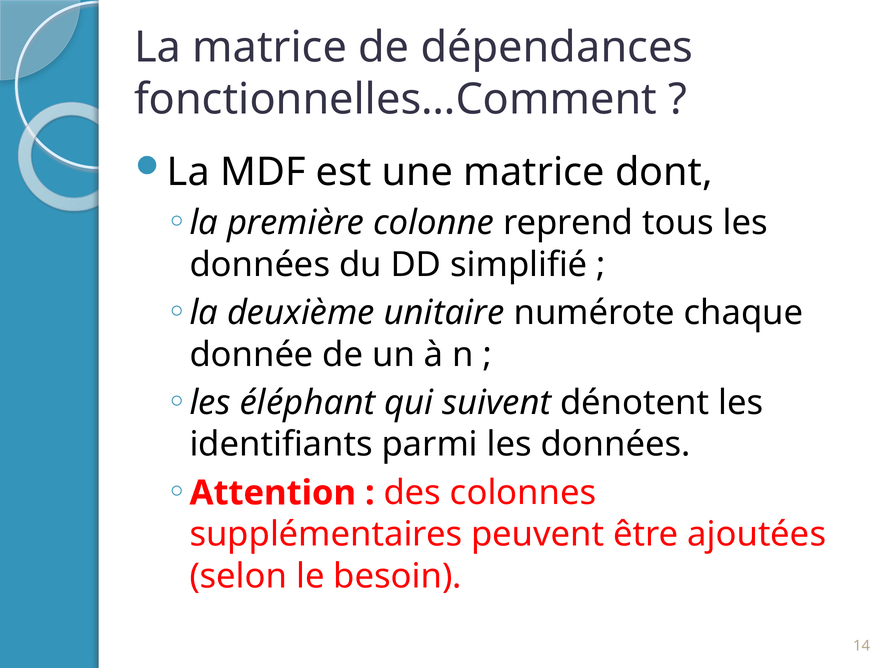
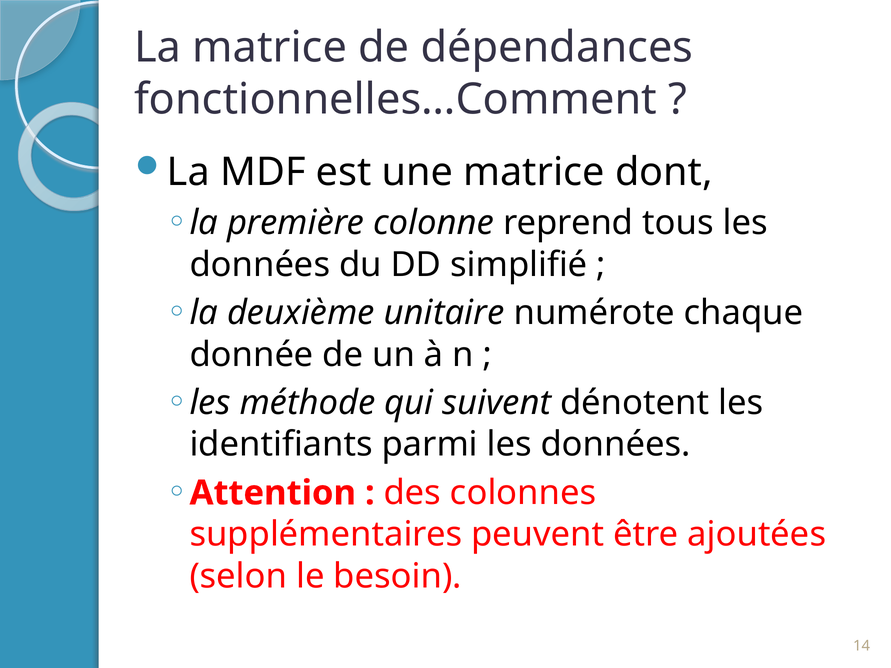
éléphant: éléphant -> méthode
